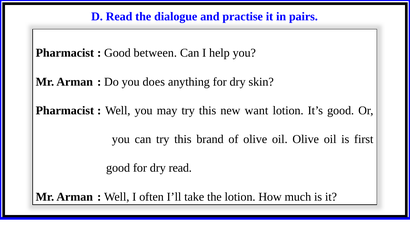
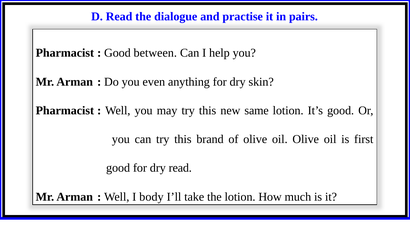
does: does -> even
want: want -> same
often: often -> body
